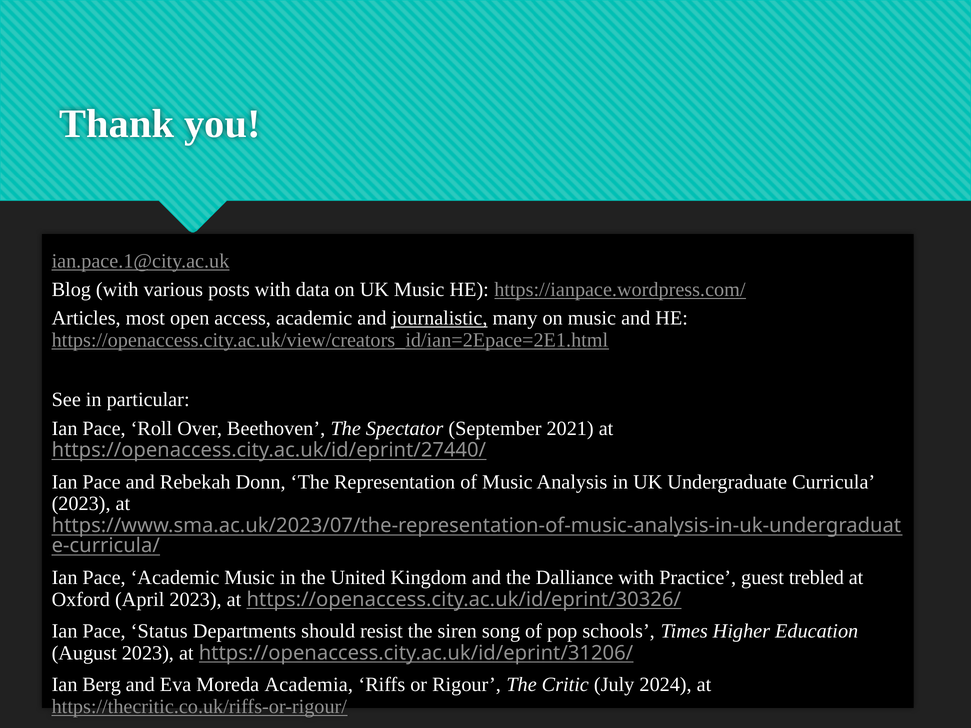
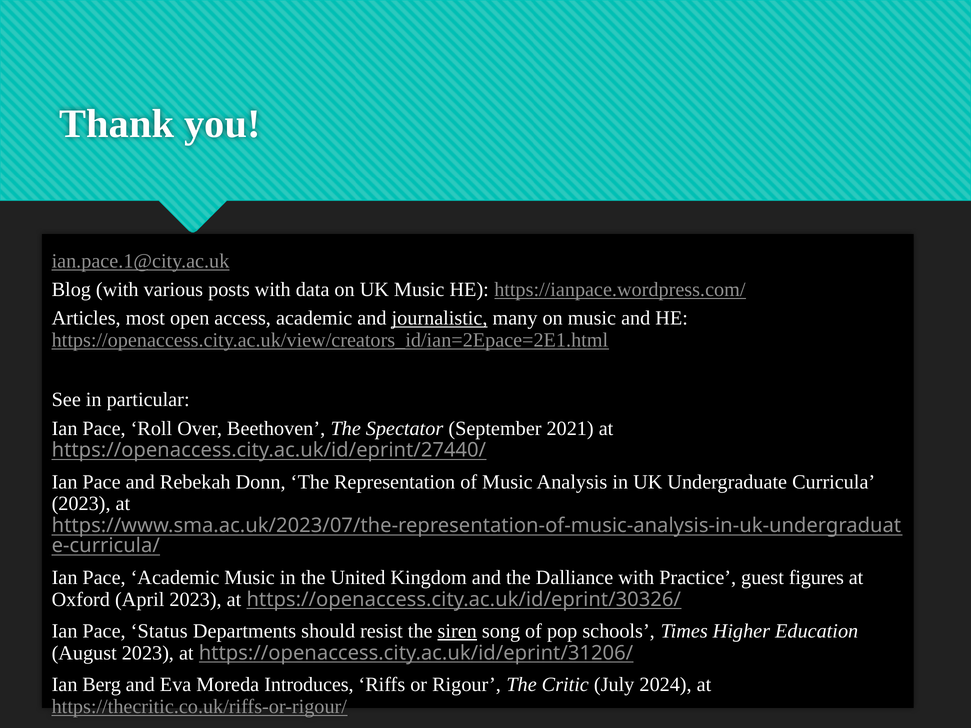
trebled: trebled -> figures
siren underline: none -> present
Academia: Academia -> Introduces
